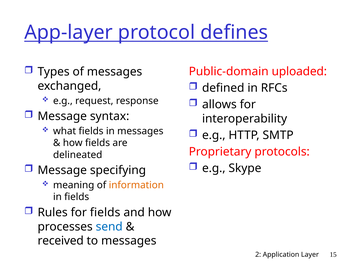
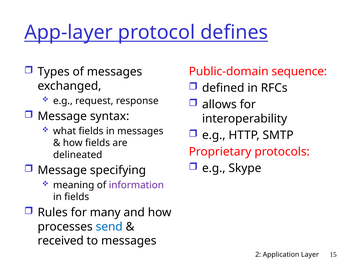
uploaded: uploaded -> sequence
information colour: orange -> purple
for fields: fields -> many
